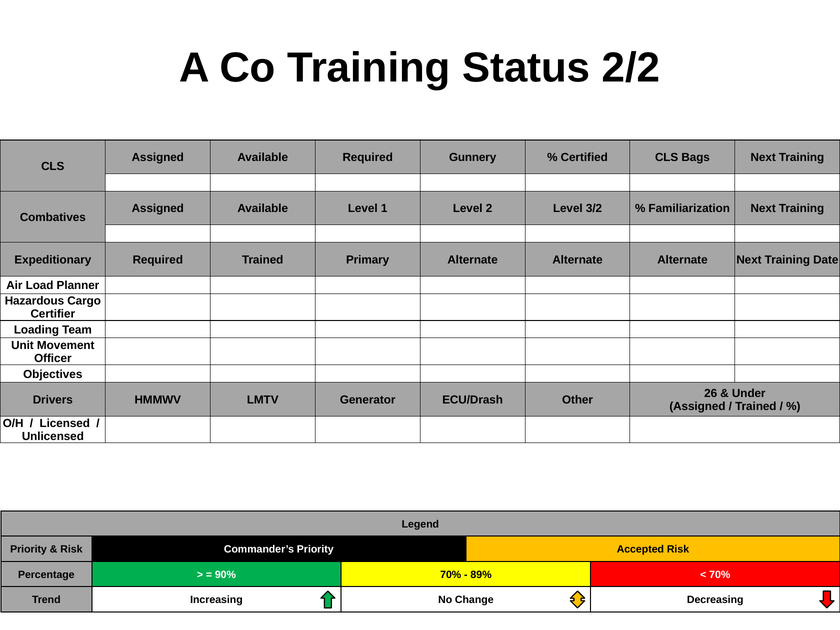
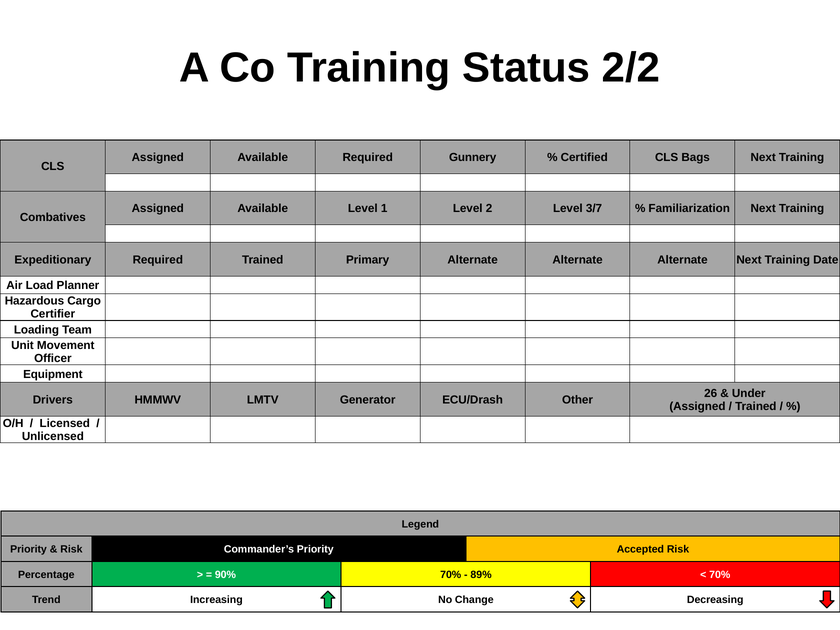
3/2: 3/2 -> 3/7
Objectives: Objectives -> Equipment
